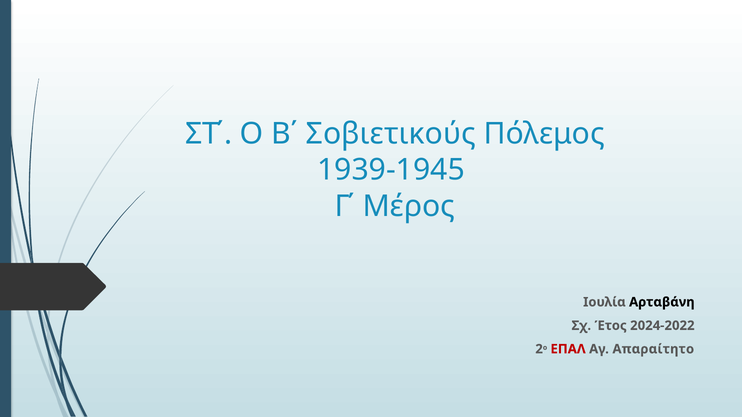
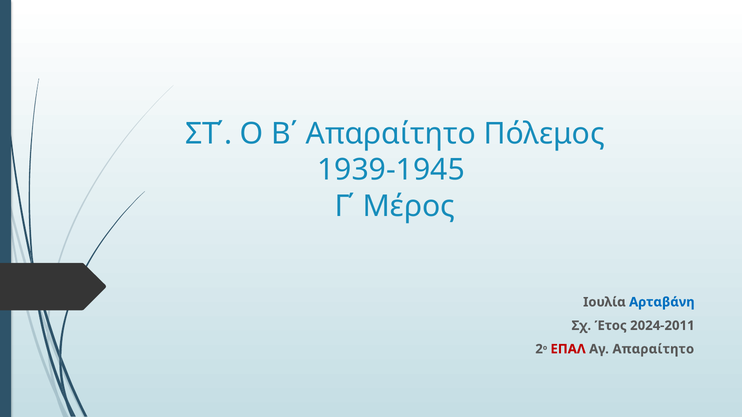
Β΄ Σοβιετικούς: Σοβιετικούς -> Απαραίτητο
Αρταβάνη colour: black -> blue
2024-2022: 2024-2022 -> 2024-2011
